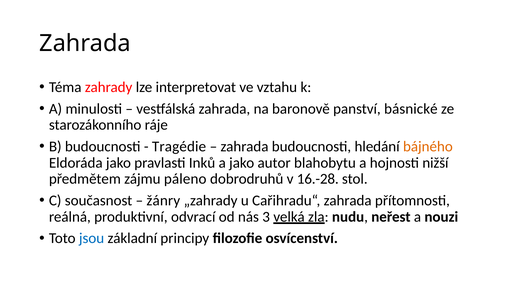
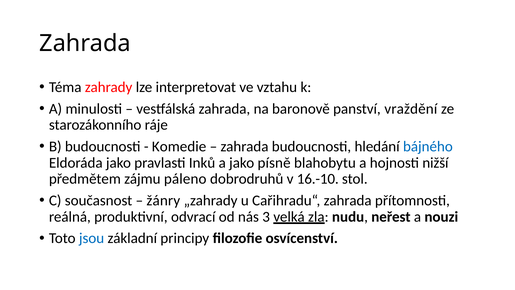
básnické: básnické -> vraždění
Tragédie: Tragédie -> Komedie
bájného colour: orange -> blue
autor: autor -> písně
16.-28: 16.-28 -> 16.-10
